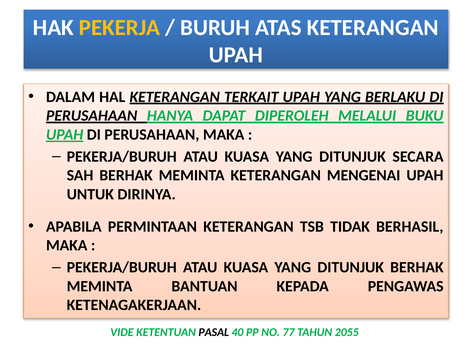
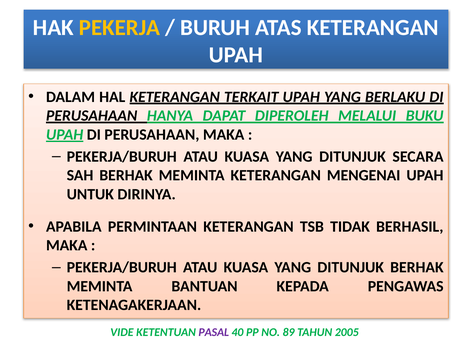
PASAL colour: black -> purple
77: 77 -> 89
2055: 2055 -> 2005
